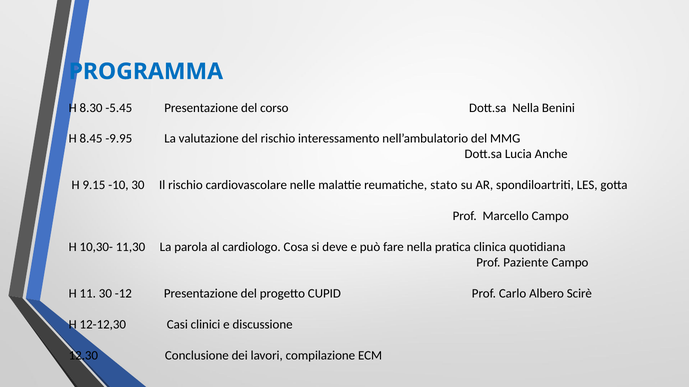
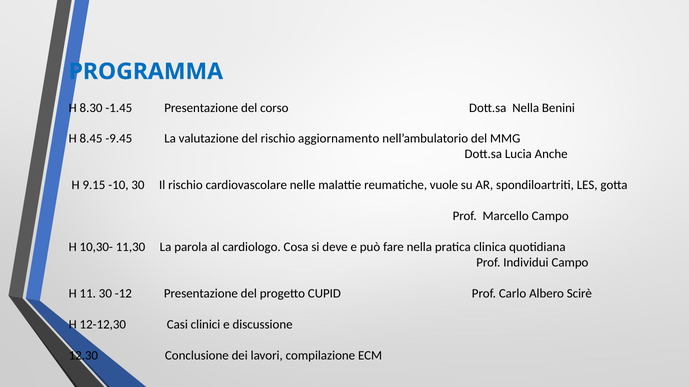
-5.45: -5.45 -> -1.45
-9.95: -9.95 -> -9.45
interessamento: interessamento -> aggiornamento
stato: stato -> vuole
Paziente: Paziente -> Individui
